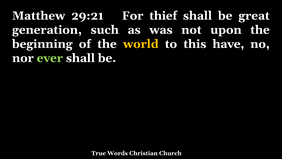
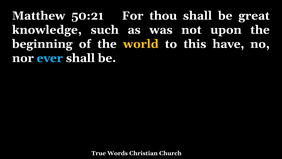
29:21: 29:21 -> 50:21
thief: thief -> thou
generation: generation -> knowledge
ever colour: light green -> light blue
